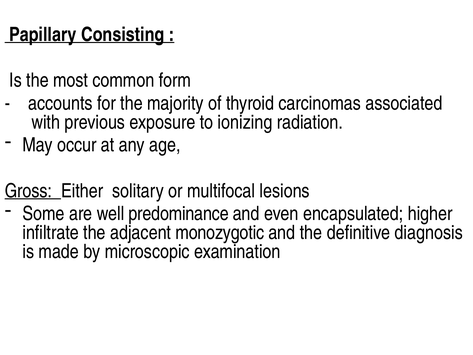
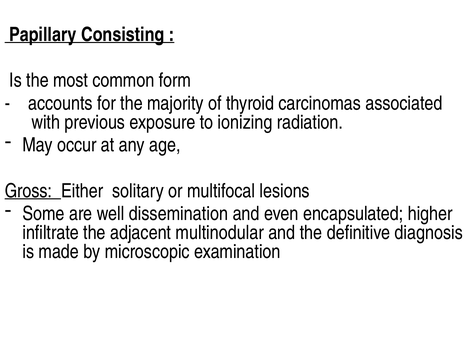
predominance: predominance -> dissemination
monozygotic: monozygotic -> multinodular
